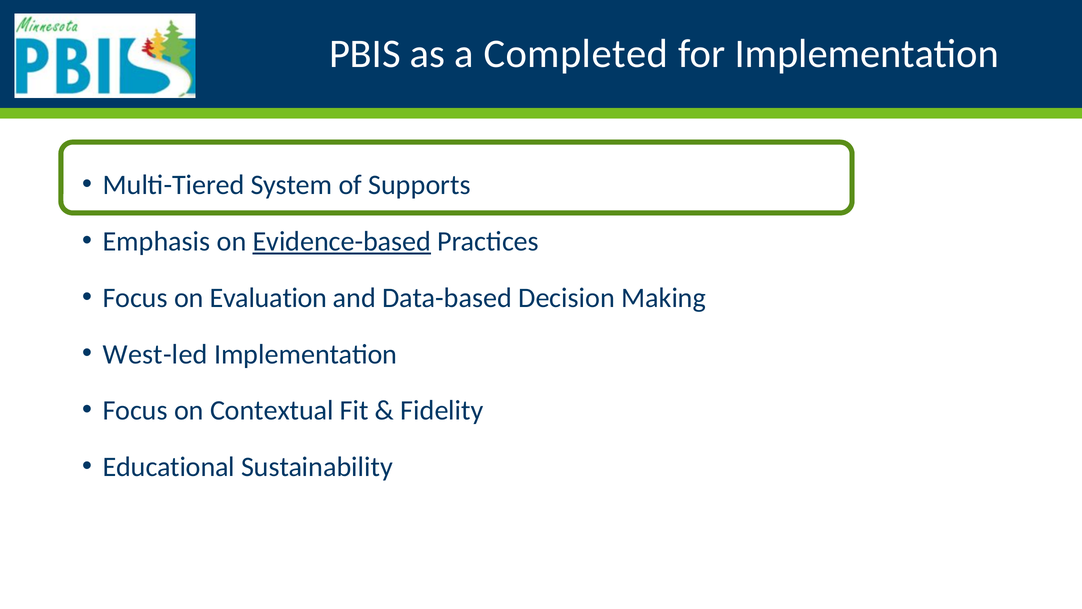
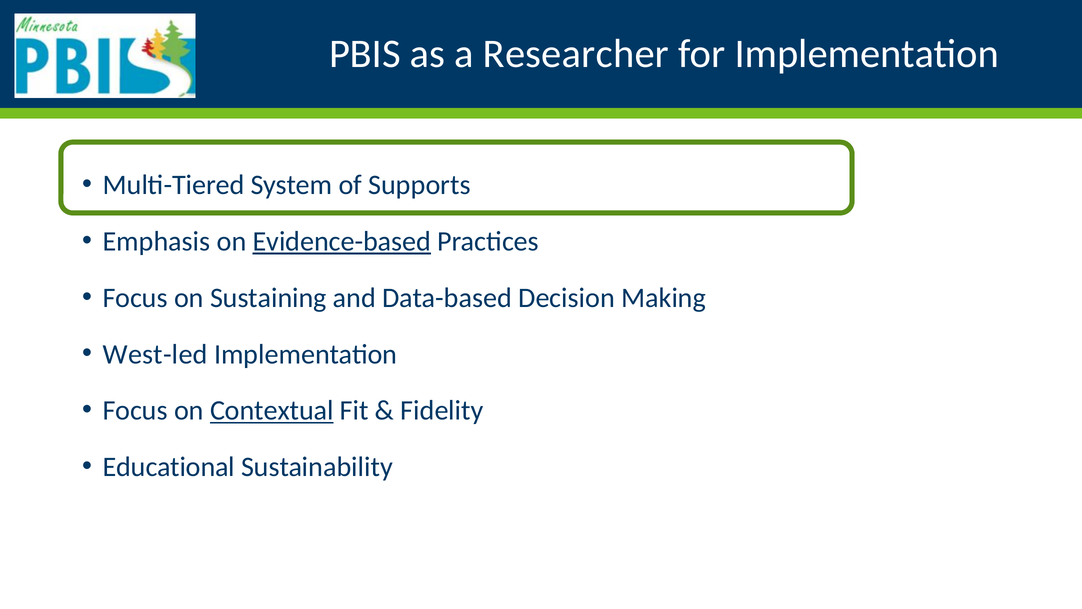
Completed: Completed -> Researcher
Evaluation: Evaluation -> Sustaining
Contextual underline: none -> present
